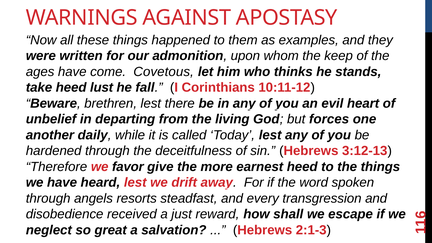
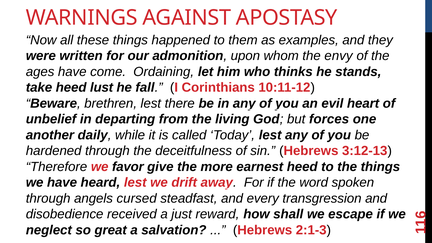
keep: keep -> envy
Covetous: Covetous -> Ordaining
resorts: resorts -> cursed
